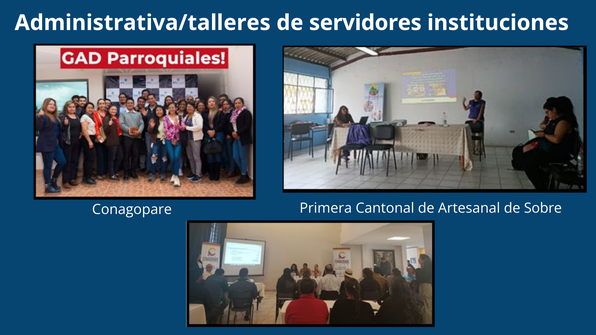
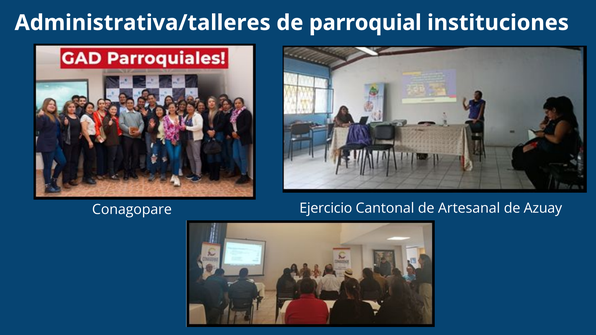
servidores: servidores -> parroquial
Primera: Primera -> Ejercicio
Sobre: Sobre -> Azuay
